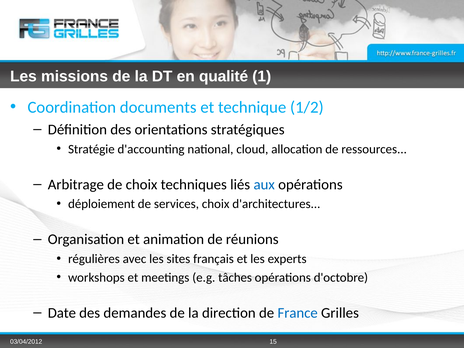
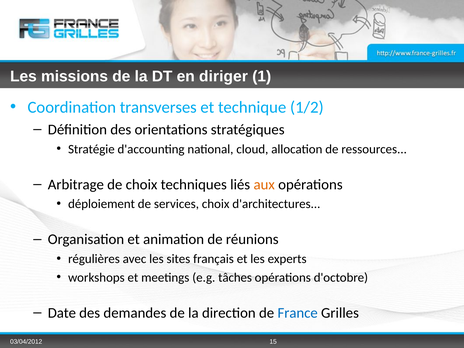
qualité: qualité -> diriger
documents: documents -> transverses
aux colour: blue -> orange
